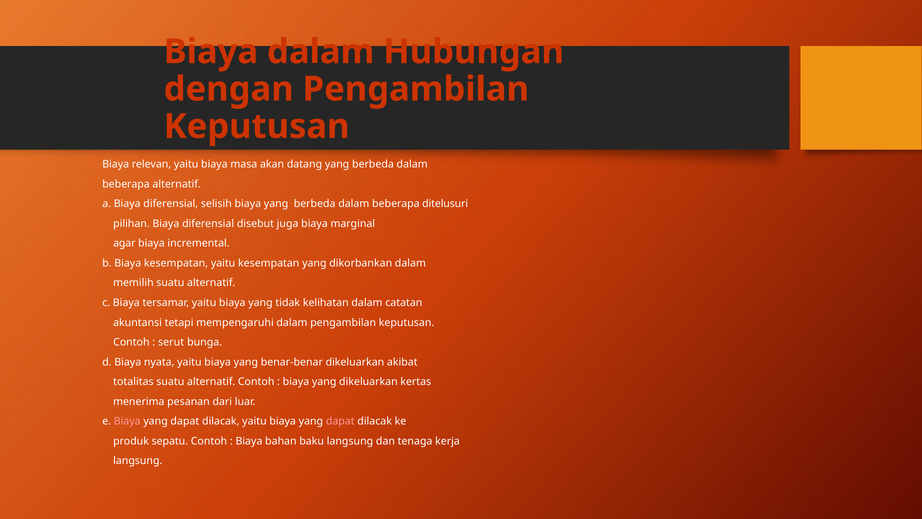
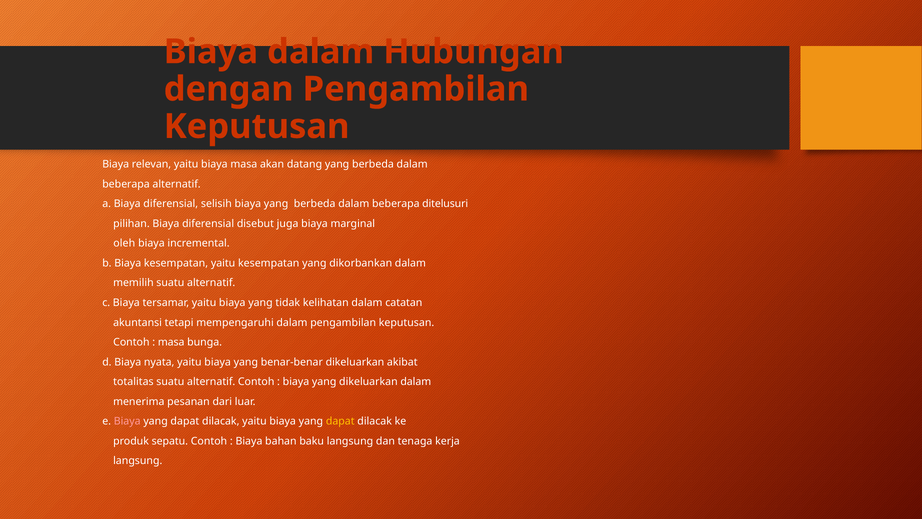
agar: agar -> oleh
serut at (171, 342): serut -> masa
dikeluarkan kertas: kertas -> dalam
dapat at (340, 421) colour: pink -> yellow
